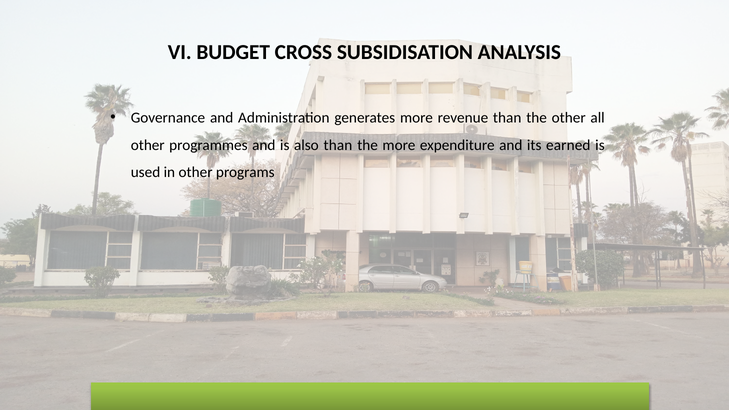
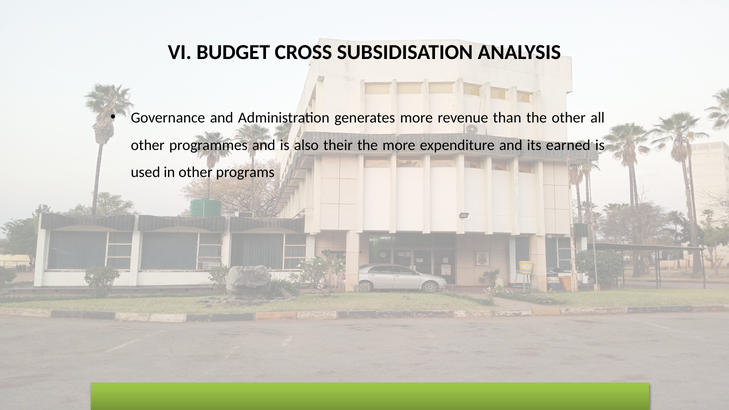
also than: than -> their
